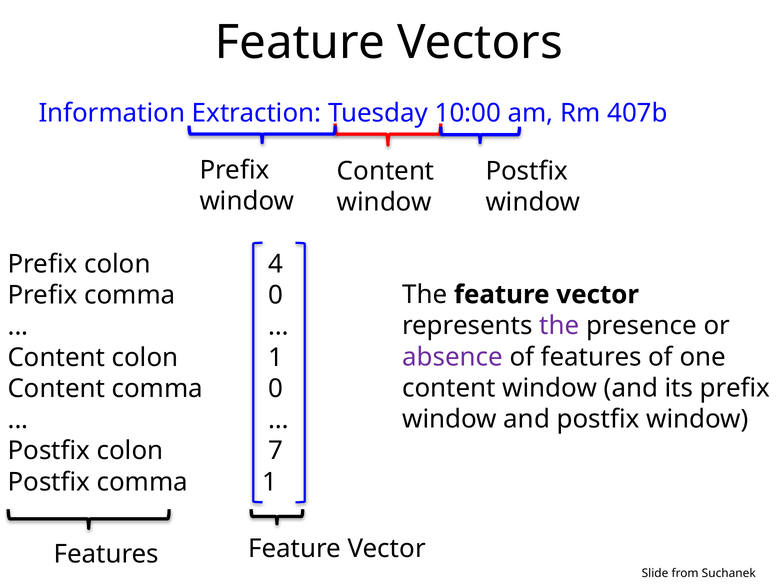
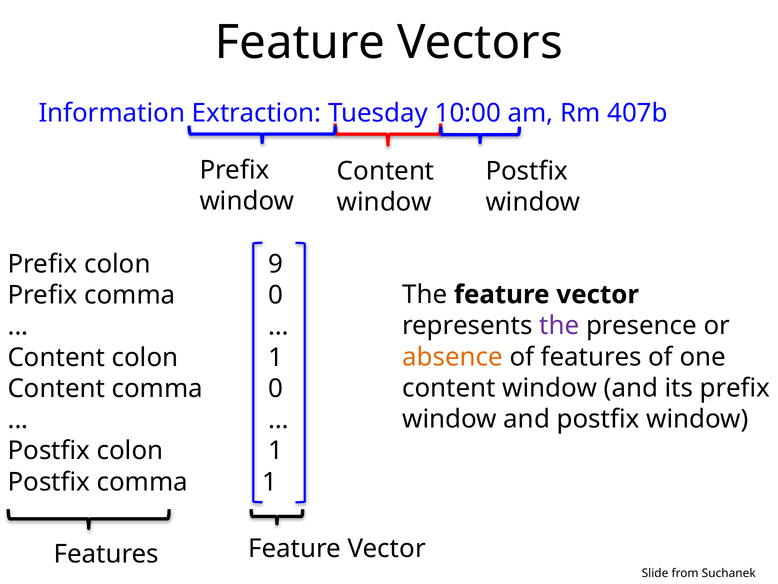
4: 4 -> 9
absence colour: purple -> orange
Postfix colon 7: 7 -> 1
